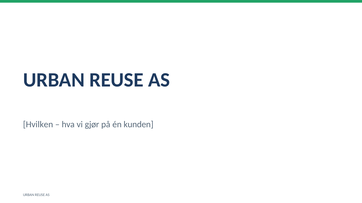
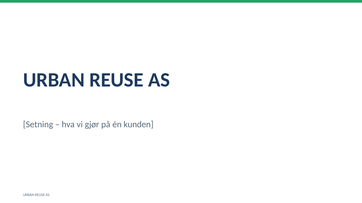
Hvilken: Hvilken -> Setning
